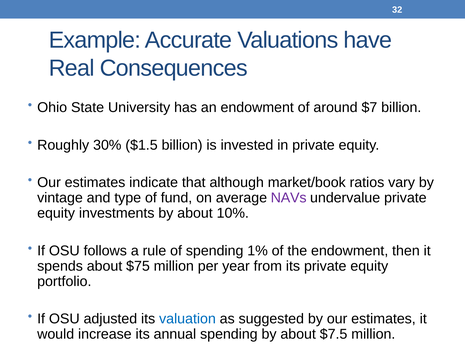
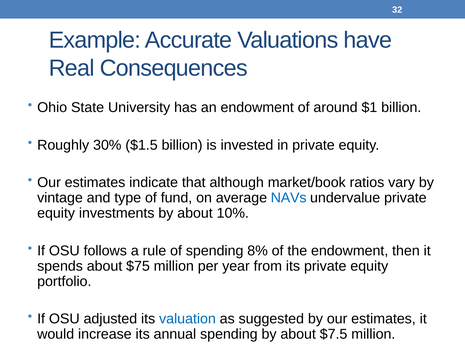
$7: $7 -> $1
NAVs colour: purple -> blue
1%: 1% -> 8%
